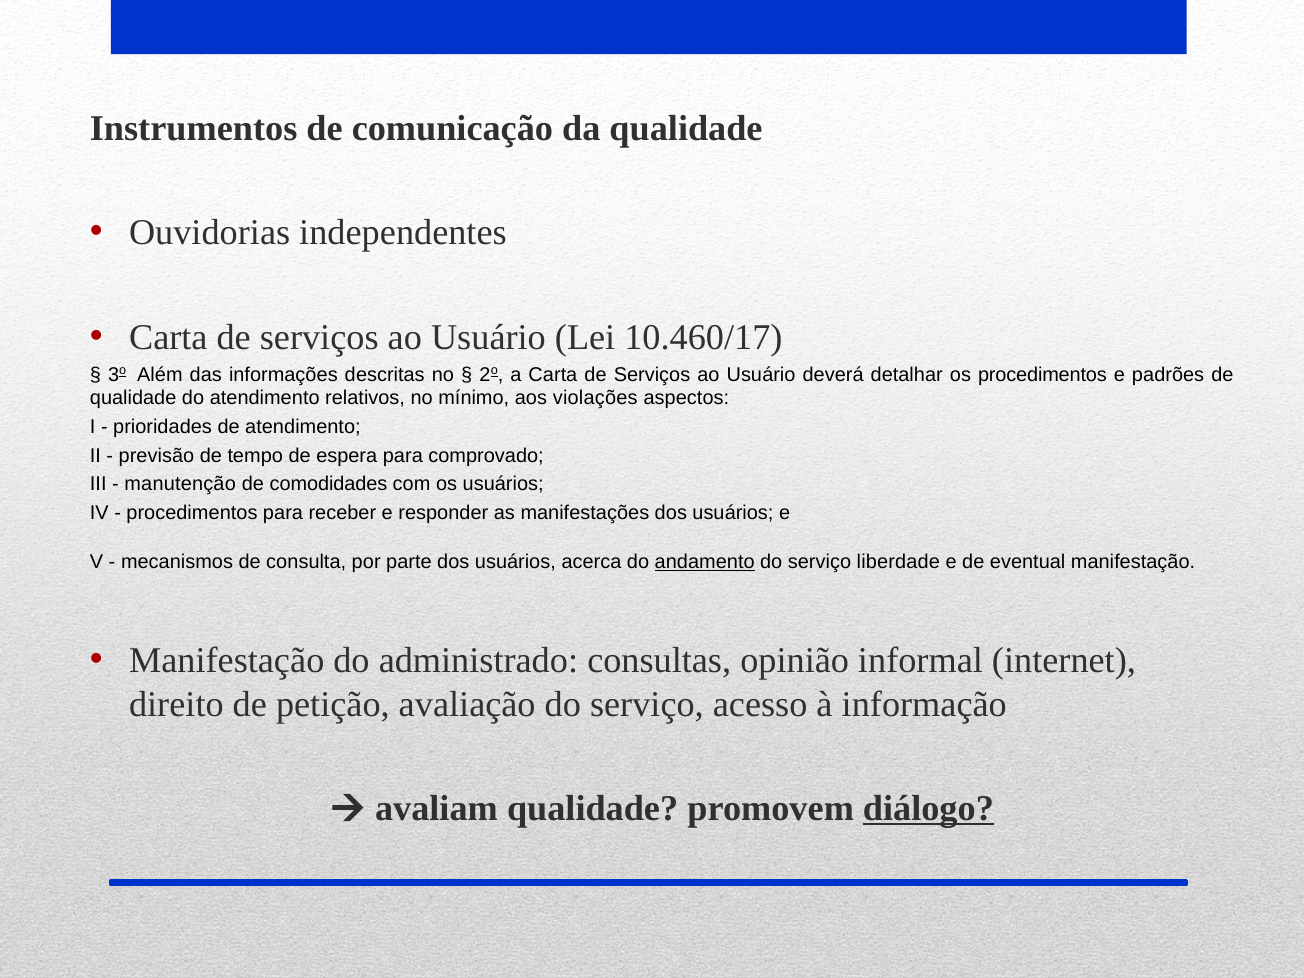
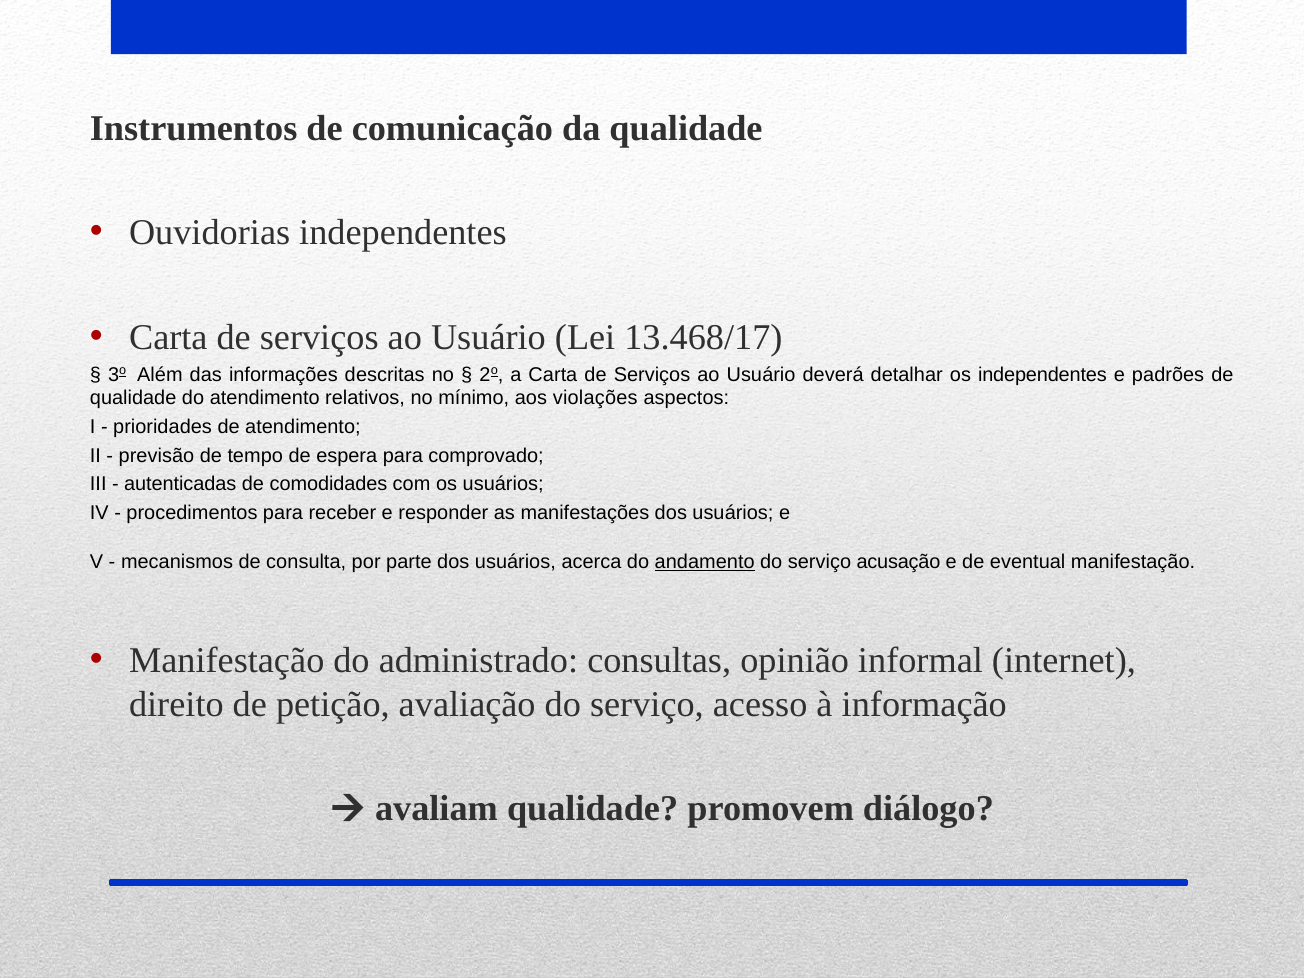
10.460/17: 10.460/17 -> 13.468/17
os procedimentos: procedimentos -> independentes
manutenção: manutenção -> autenticadas
liberdade: liberdade -> acusação
diálogo underline: present -> none
